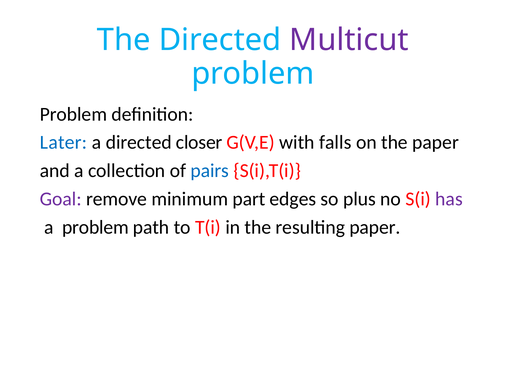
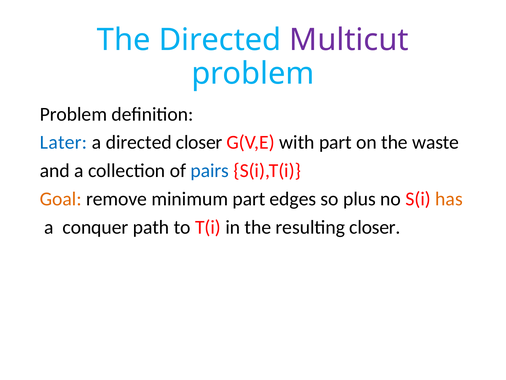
with falls: falls -> part
the paper: paper -> waste
Goal colour: purple -> orange
has colour: purple -> orange
a problem: problem -> conquer
resulting paper: paper -> closer
